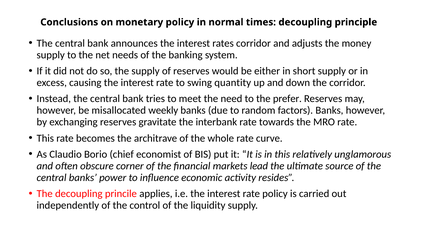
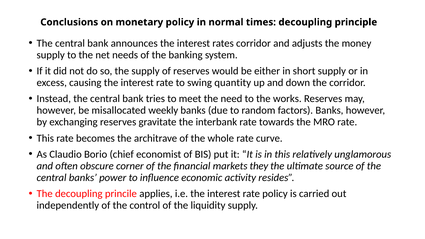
prefer: prefer -> works
lead: lead -> they
